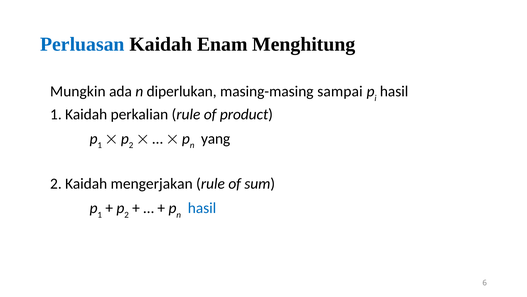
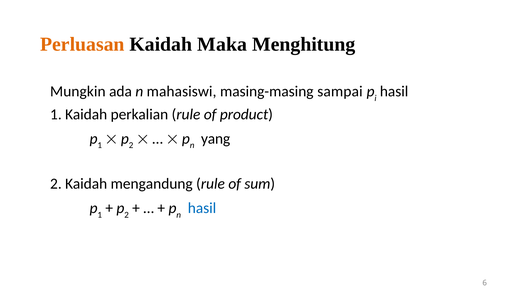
Perluasan colour: blue -> orange
Enam: Enam -> Maka
diperlukan: diperlukan -> mahasiswi
mengerjakan: mengerjakan -> mengandung
